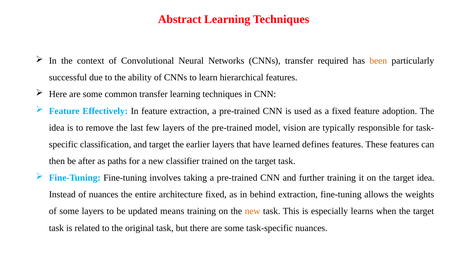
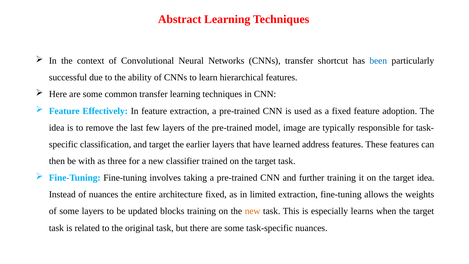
required: required -> shortcut
been colour: orange -> blue
vision: vision -> image
defines: defines -> address
after: after -> with
paths: paths -> three
behind: behind -> limited
means: means -> blocks
